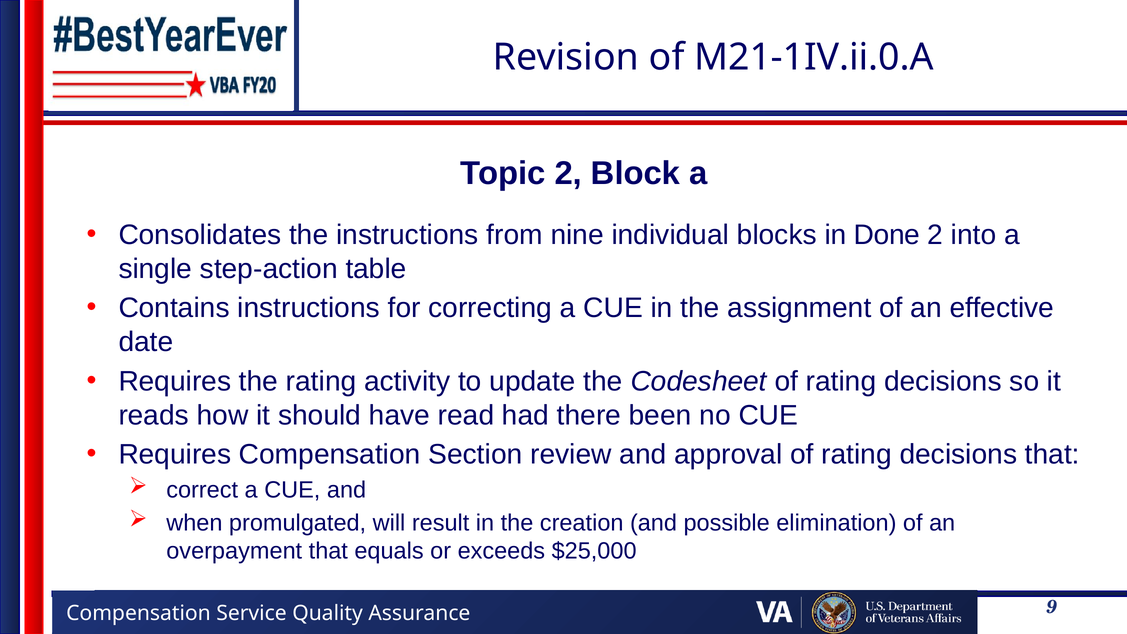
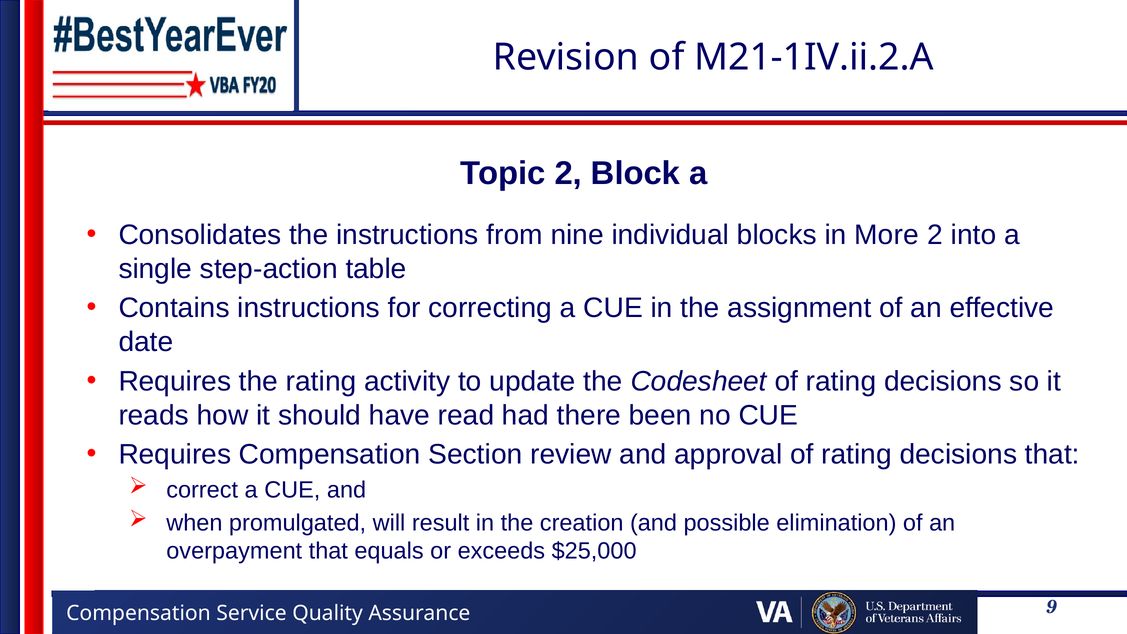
M21-1IV.ii.0.A: M21-1IV.ii.0.A -> M21-1IV.ii.2.A
Done: Done -> More
